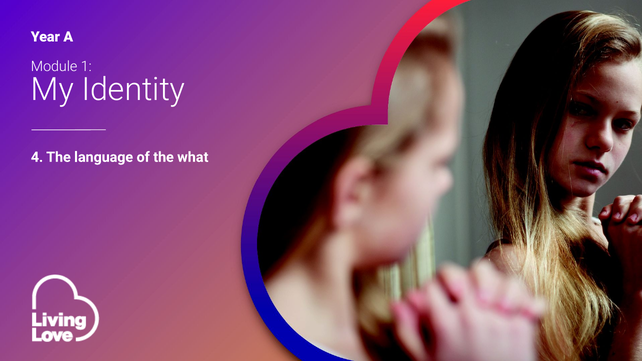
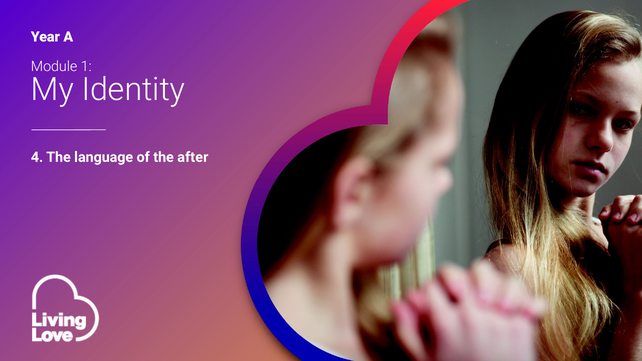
what: what -> after
